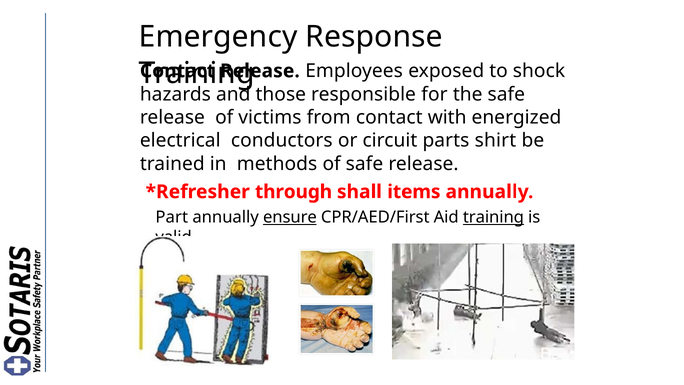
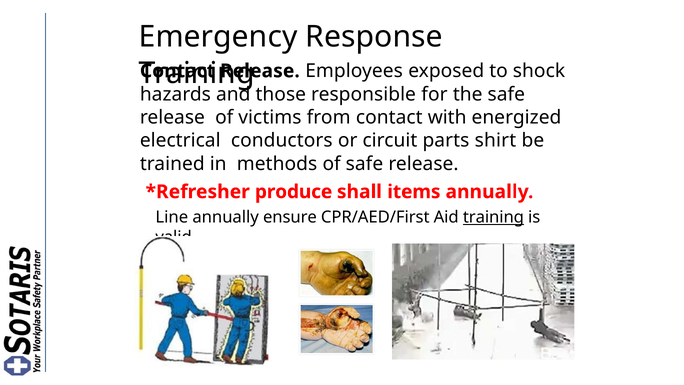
through: through -> produce
Part: Part -> Line
ensure underline: present -> none
